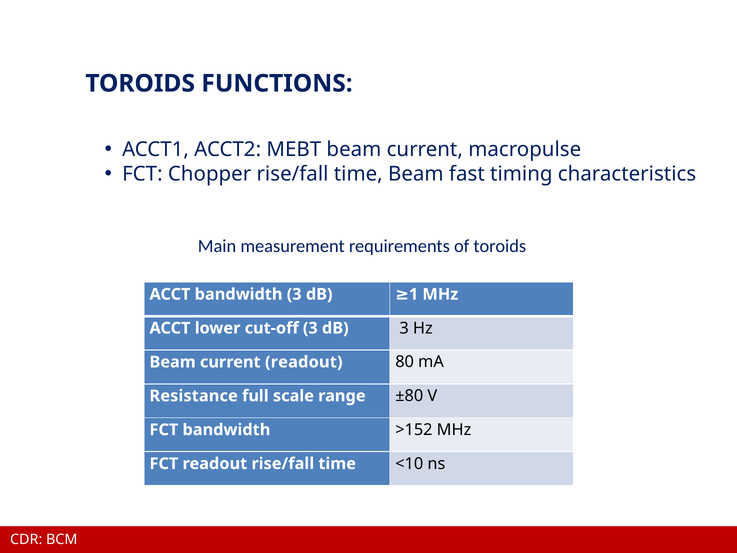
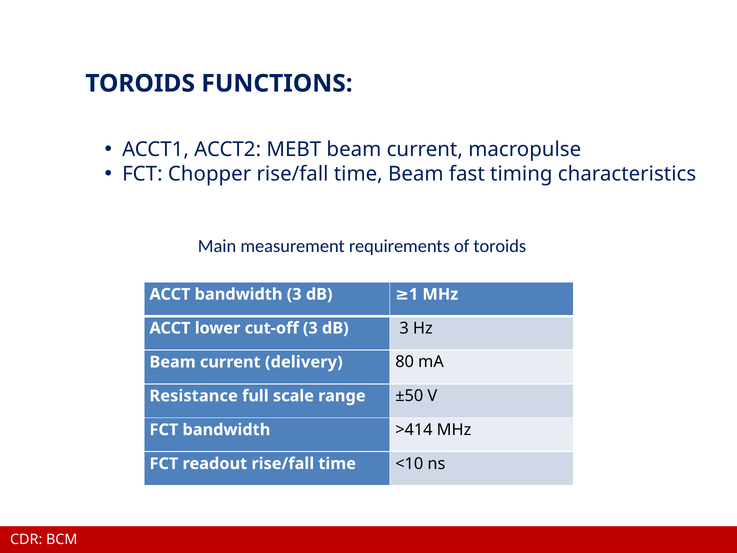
current readout: readout -> delivery
±80: ±80 -> ±50
>152: >152 -> >414
